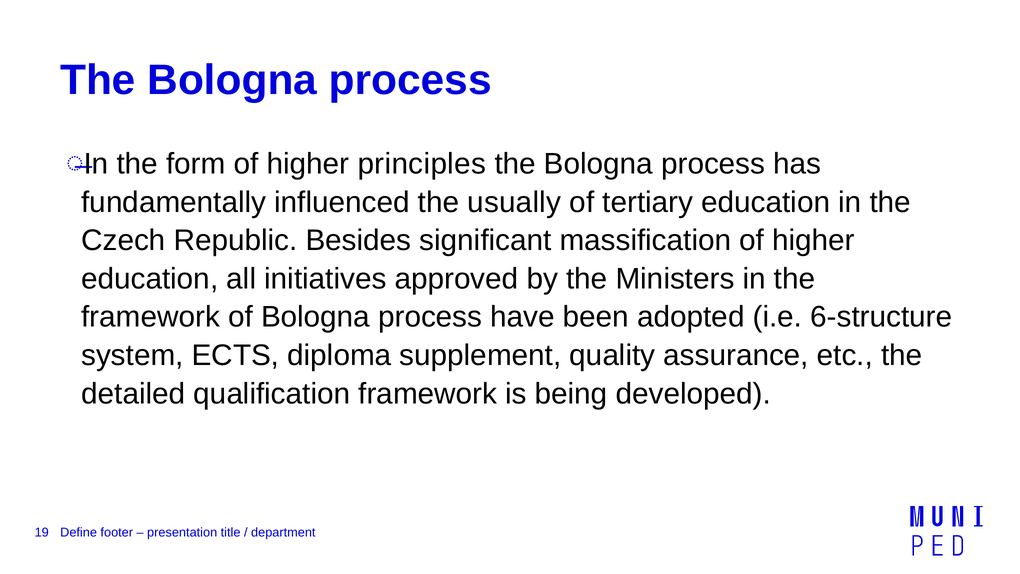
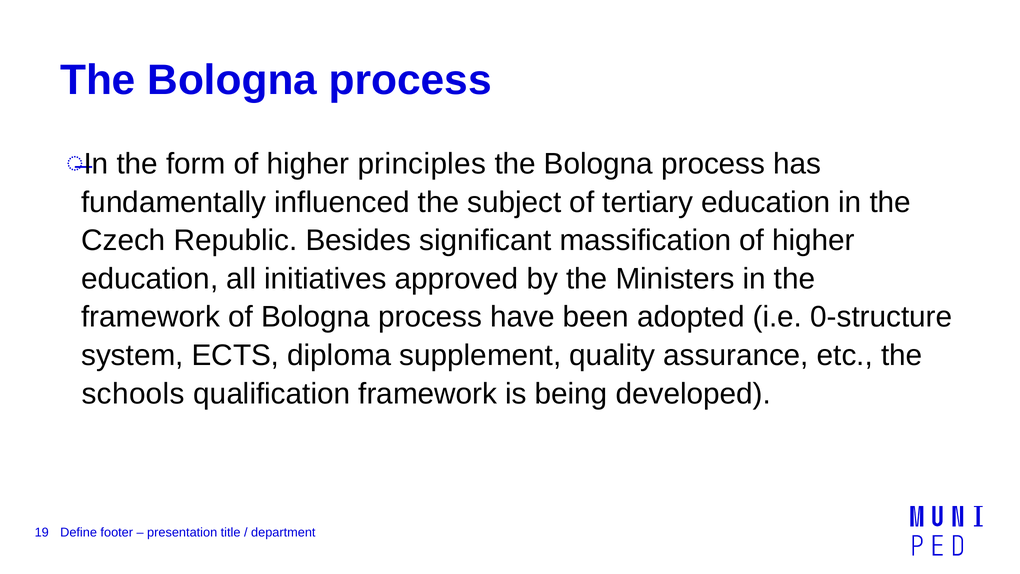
usually: usually -> subject
6-structure: 6-structure -> 0-structure
detailed: detailed -> schools
